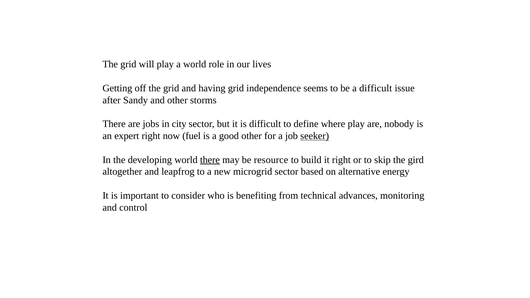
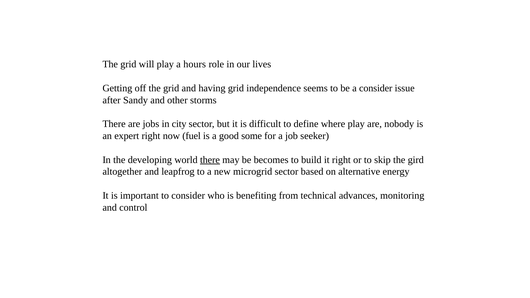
a world: world -> hours
a difficult: difficult -> consider
good other: other -> some
seeker underline: present -> none
resource: resource -> becomes
